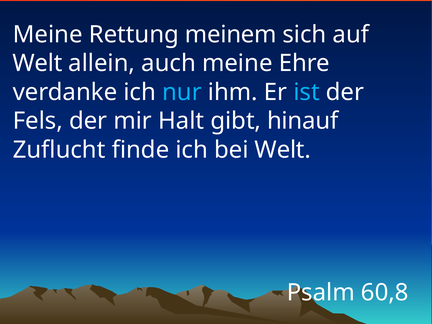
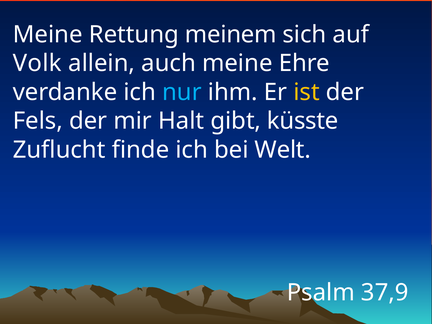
Welt at (38, 63): Welt -> Volk
ist colour: light blue -> yellow
hinauf: hinauf -> küsste
60,8: 60,8 -> 37,9
